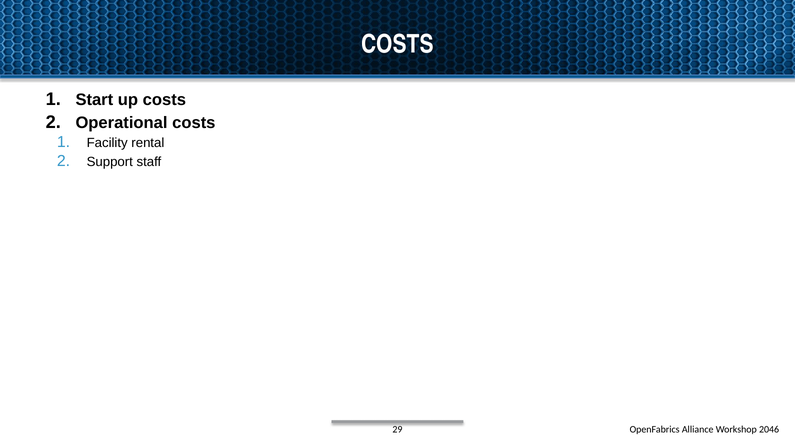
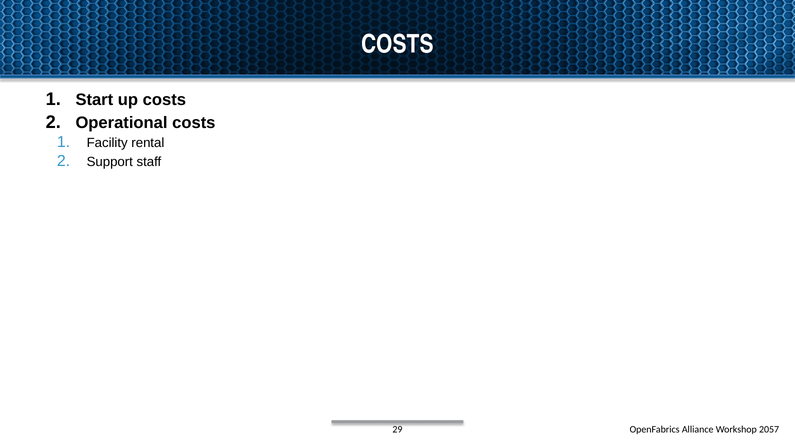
2046: 2046 -> 2057
